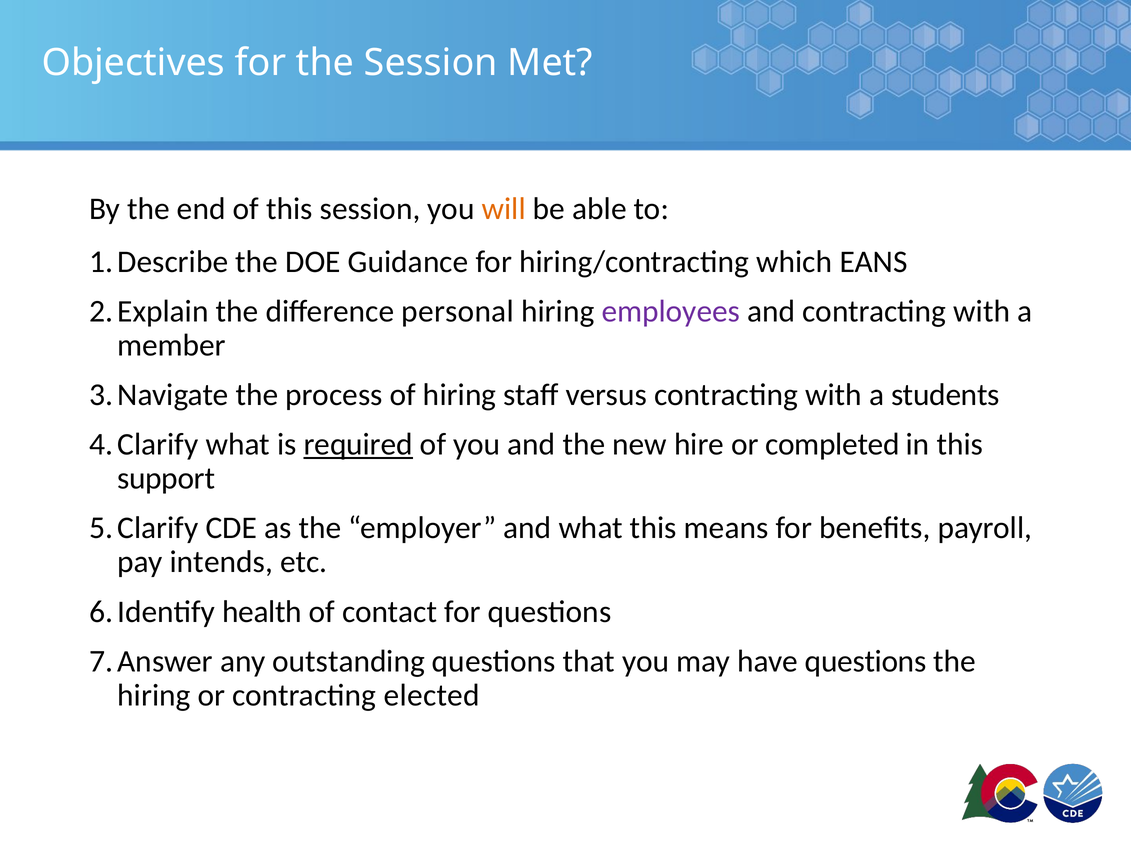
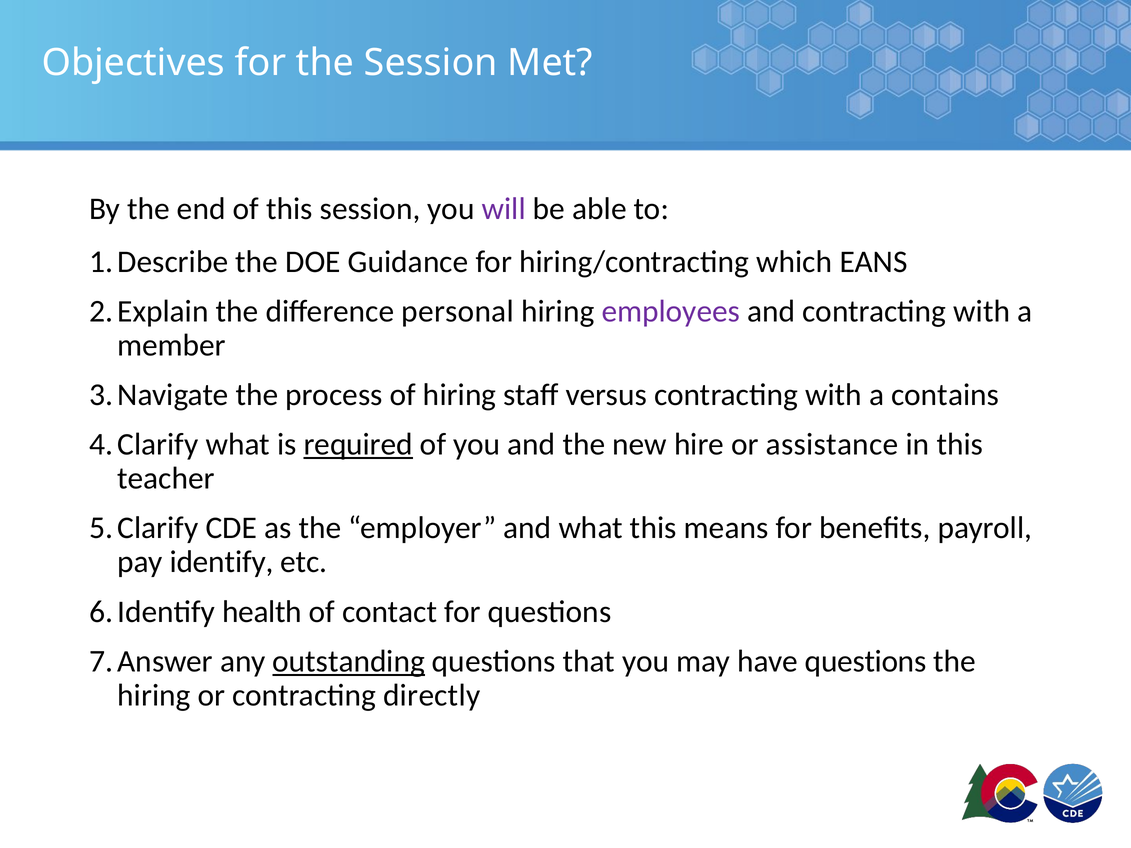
will colour: orange -> purple
students: students -> contains
completed: completed -> assistance
support: support -> teacher
intends: intends -> identify
outstanding underline: none -> present
elected: elected -> directly
